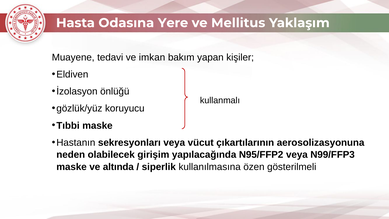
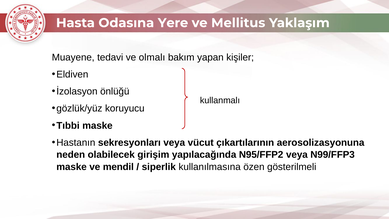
imkan: imkan -> olmalı
altında: altında -> mendil
